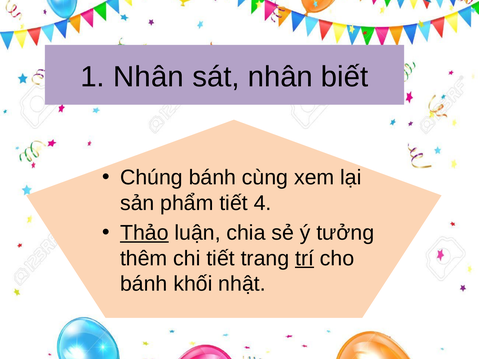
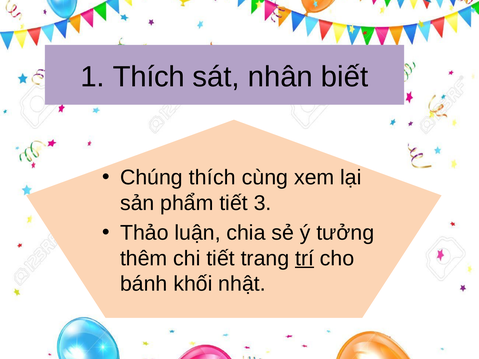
1 Nhân: Nhân -> Thích
Chúng bánh: bánh -> thích
4: 4 -> 3
Thảo underline: present -> none
